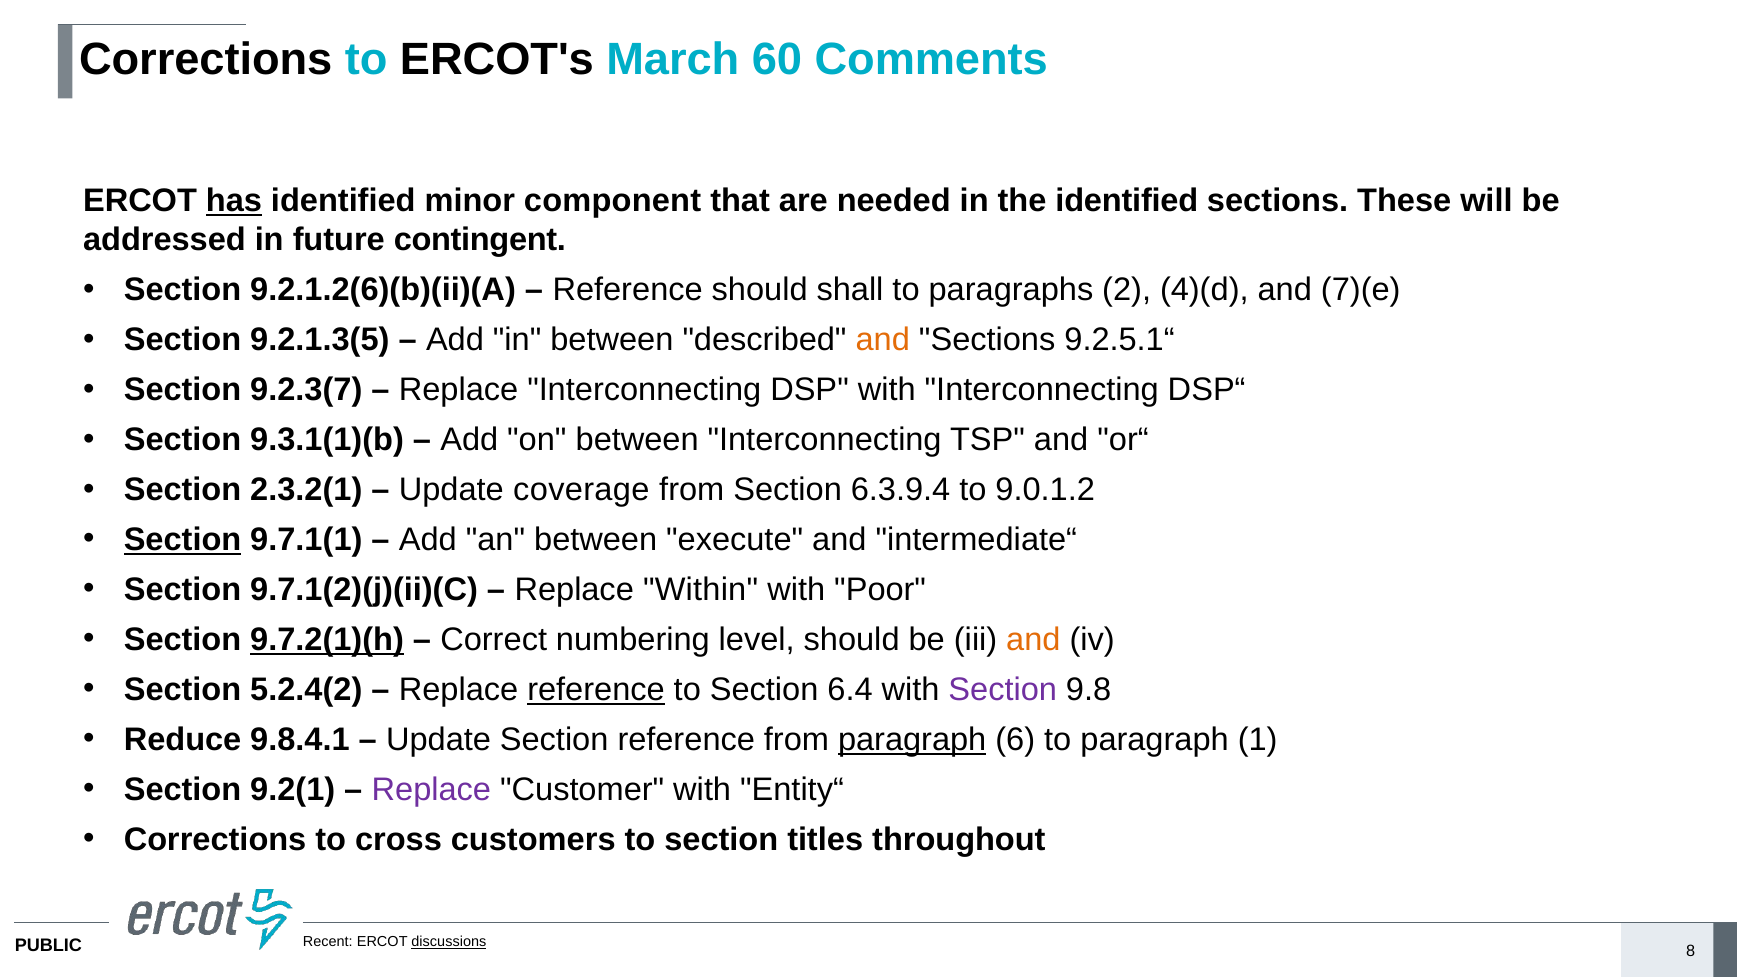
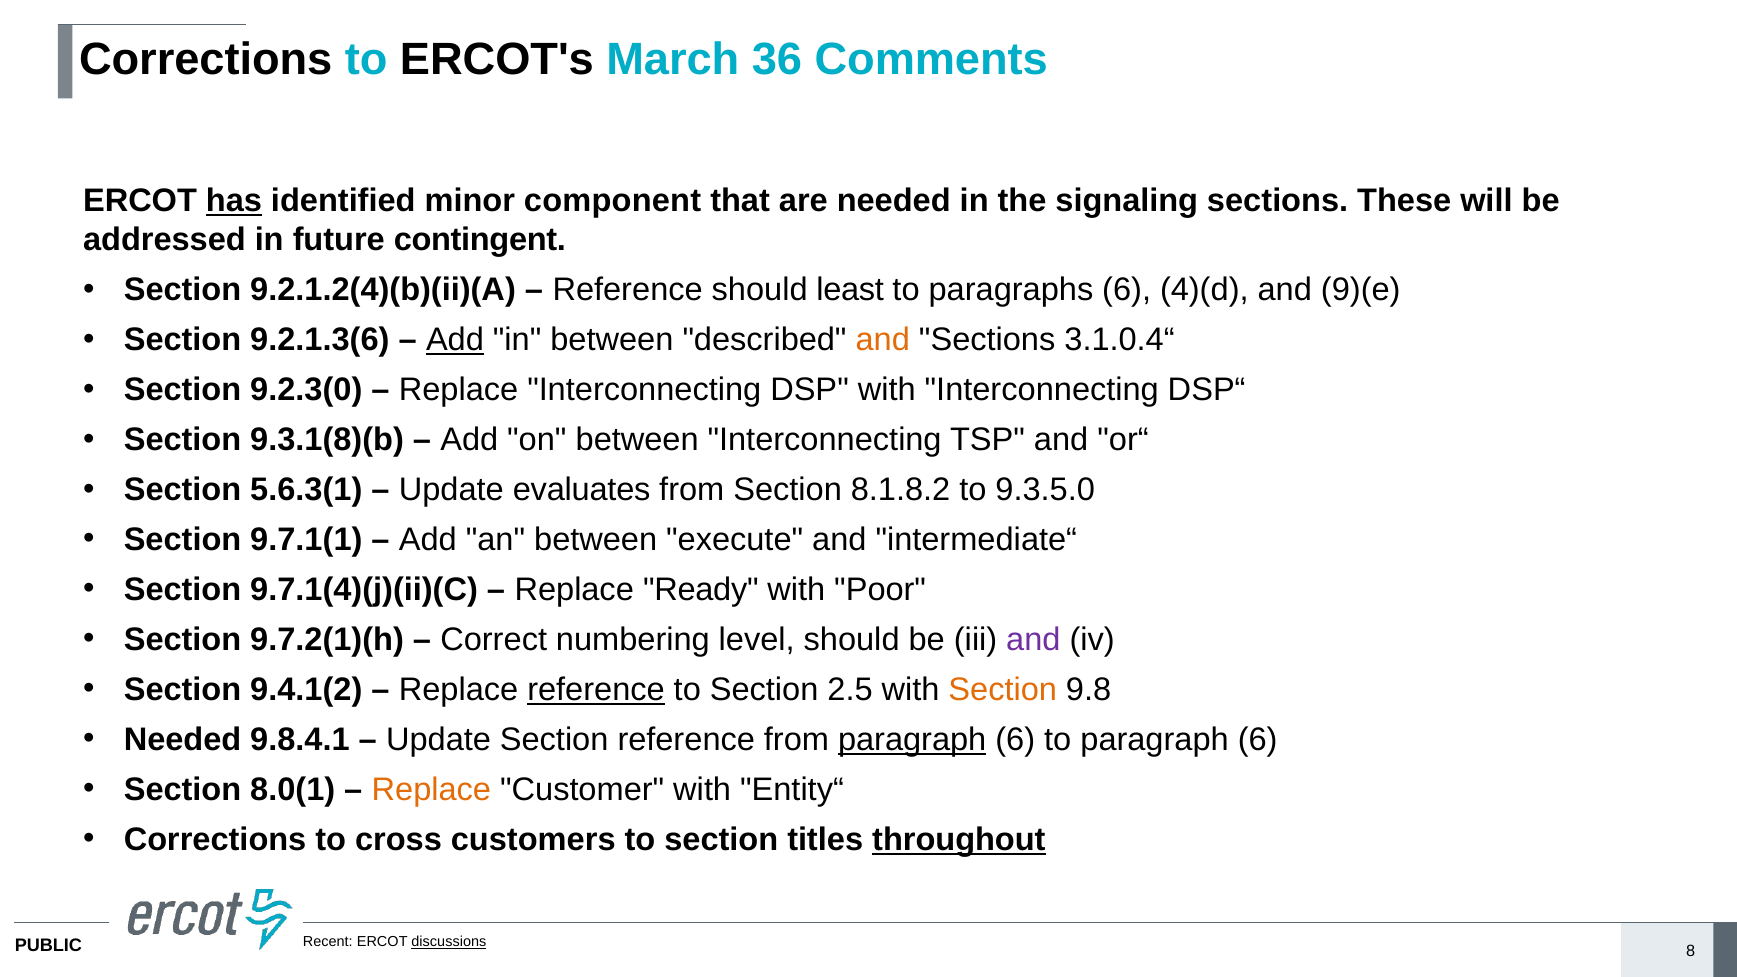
60: 60 -> 36
the identified: identified -> signaling
9.2.1.2(6)(b)(ii)(A: 9.2.1.2(6)(b)(ii)(A -> 9.2.1.2(4)(b)(ii)(A
shall: shall -> least
paragraphs 2: 2 -> 6
7)(e: 7)(e -> 9)(e
9.2.1.3(5: 9.2.1.3(5 -> 9.2.1.3(6
Add at (455, 340) underline: none -> present
9.2.5.1“: 9.2.5.1“ -> 3.1.0.4“
9.2.3(7: 9.2.3(7 -> 9.2.3(0
9.3.1(1)(b: 9.3.1(1)(b -> 9.3.1(8)(b
2.3.2(1: 2.3.2(1 -> 5.6.3(1
coverage: coverage -> evaluates
6.3.9.4: 6.3.9.4 -> 8.1.8.2
9.0.1.2: 9.0.1.2 -> 9.3.5.0
Section at (183, 540) underline: present -> none
9.7.1(2)(j)(ii)(C: 9.7.1(2)(j)(ii)(C -> 9.7.1(4)(j)(ii)(C
Within: Within -> Ready
9.7.2(1)(h underline: present -> none
and at (1033, 640) colour: orange -> purple
5.2.4(2: 5.2.4(2 -> 9.4.1(2
6.4: 6.4 -> 2.5
Section at (1003, 690) colour: purple -> orange
Reduce at (183, 740): Reduce -> Needed
to paragraph 1: 1 -> 6
9.2(1: 9.2(1 -> 8.0(1
Replace at (431, 790) colour: purple -> orange
throughout underline: none -> present
